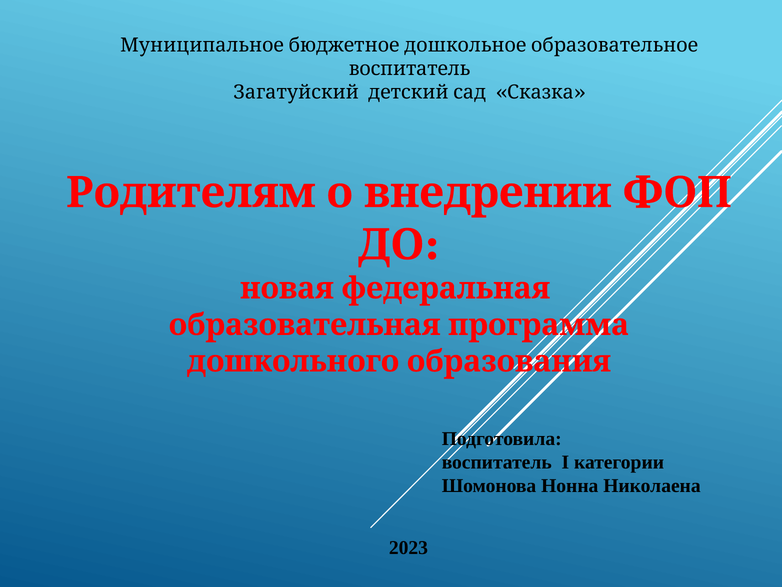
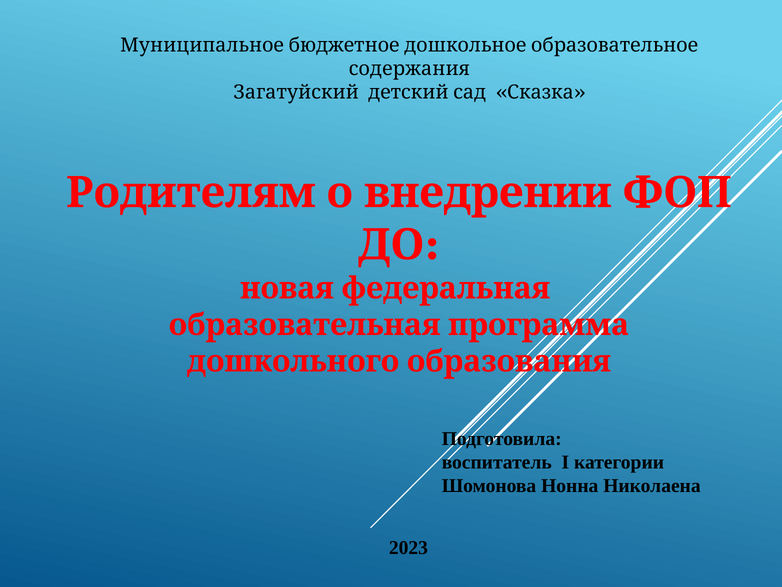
воспитатель at (409, 69): воспитатель -> содержания
